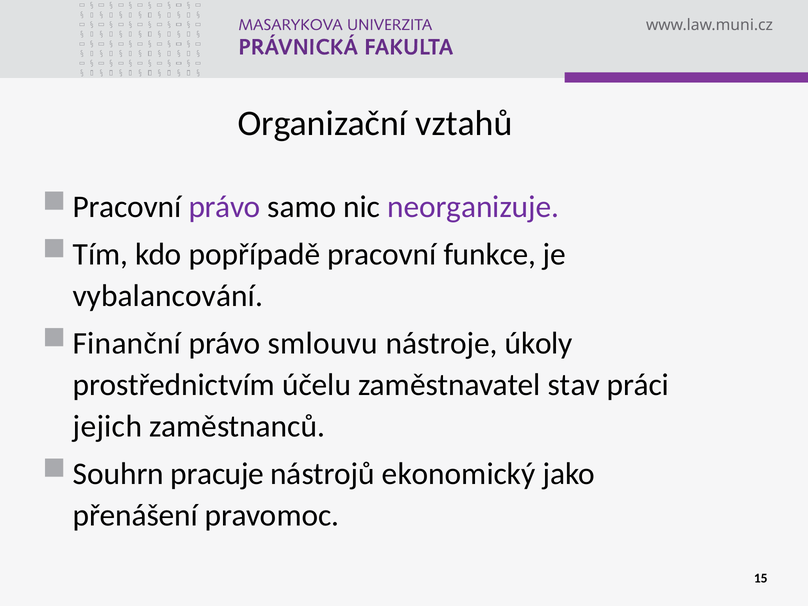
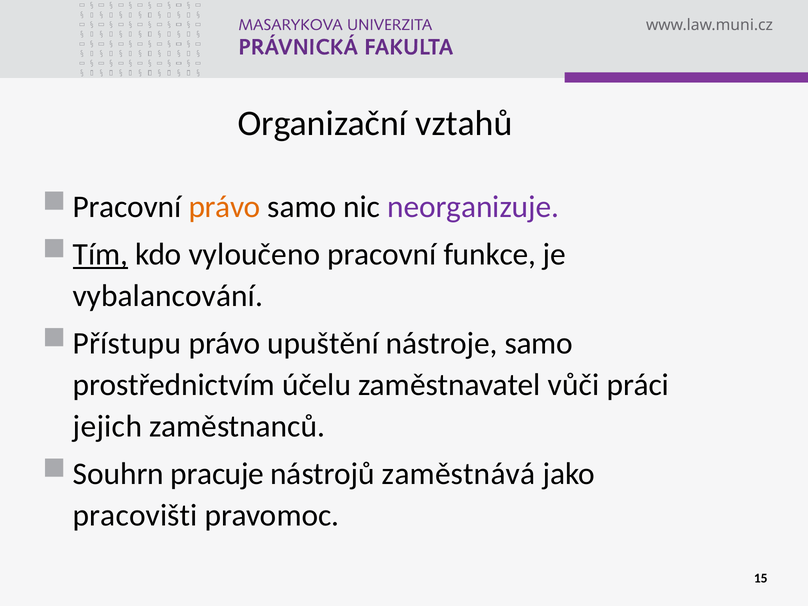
právo at (225, 207) colour: purple -> orange
Tím underline: none -> present
popřípadě: popřípadě -> vyloučeno
Finanční: Finanční -> Přístupu
smlouvu: smlouvu -> upuštění
nástroje úkoly: úkoly -> samo
stav: stav -> vůči
ekonomický: ekonomický -> zaměstnává
přenášení: přenášení -> pracovišti
